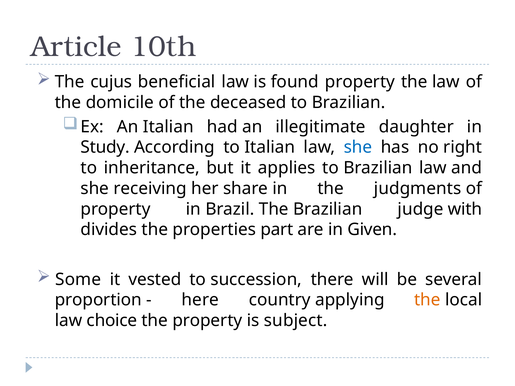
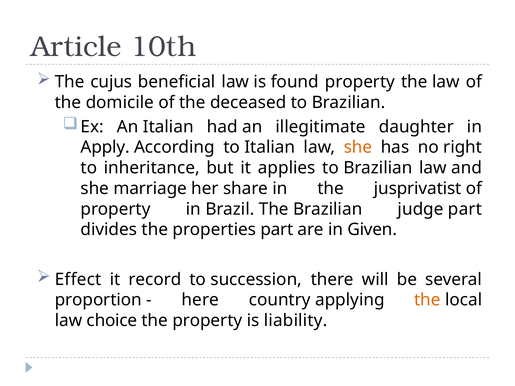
Study: Study -> Apply
she at (358, 147) colour: blue -> orange
receiving: receiving -> marriage
judgments: judgments -> jusprivatist
judge with: with -> part
Some: Some -> Effect
vested: vested -> record
subject: subject -> liability
